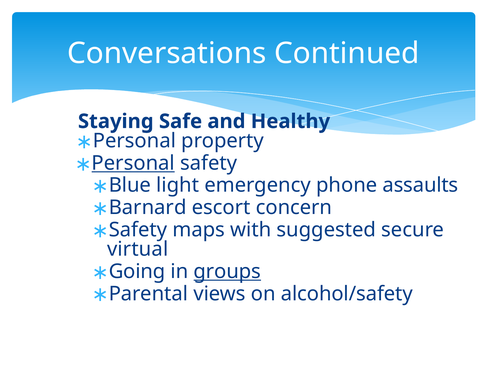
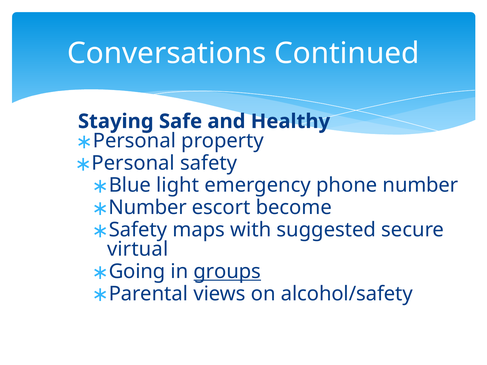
Personal at (133, 163) underline: present -> none
phone assaults: assaults -> number
Barnard at (148, 208): Barnard -> Number
concern: concern -> become
